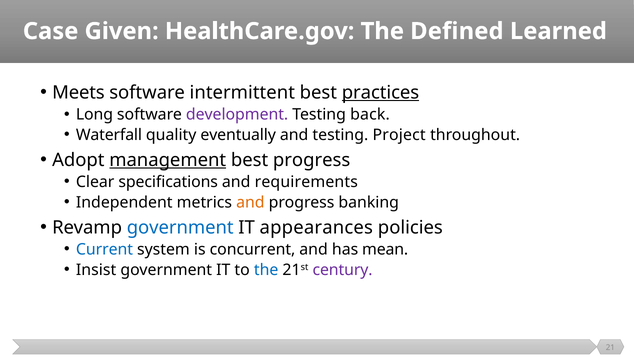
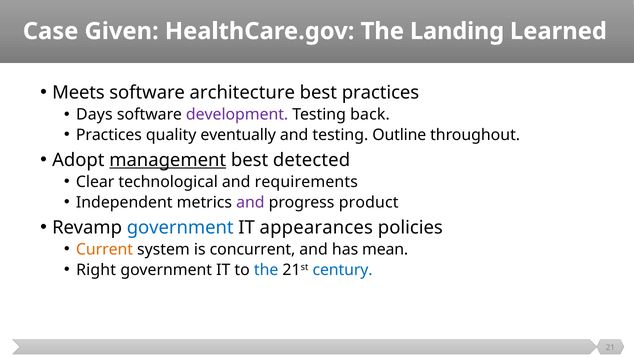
Defined: Defined -> Landing
intermittent: intermittent -> architecture
practices at (381, 92) underline: present -> none
Long: Long -> Days
Waterfall at (109, 135): Waterfall -> Practices
Project: Project -> Outline
best progress: progress -> detected
specifications: specifications -> technological
and at (250, 202) colour: orange -> purple
banking: banking -> product
Current colour: blue -> orange
Insist: Insist -> Right
century colour: purple -> blue
